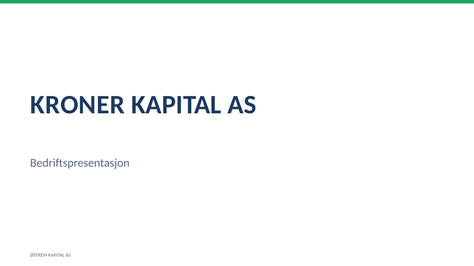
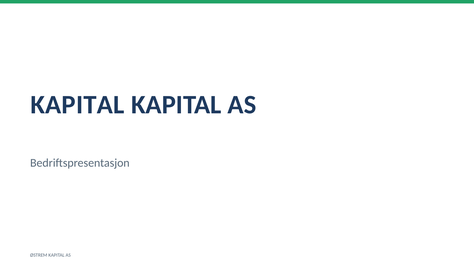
KRONER at (78, 105): KRONER -> KAPITAL
